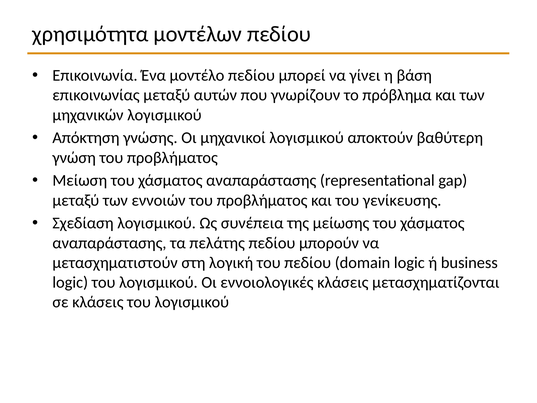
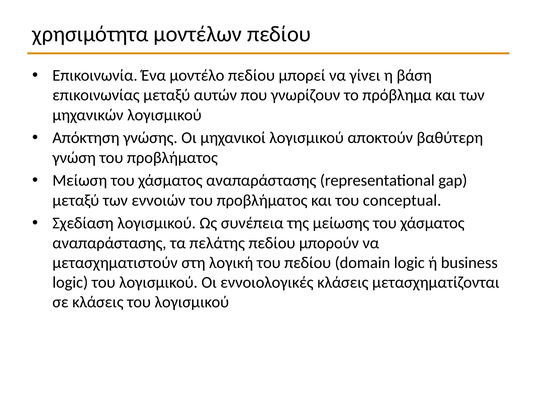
γενίκευσης: γενίκευσης -> conceptual
